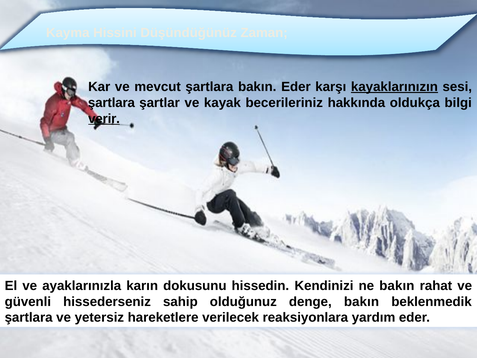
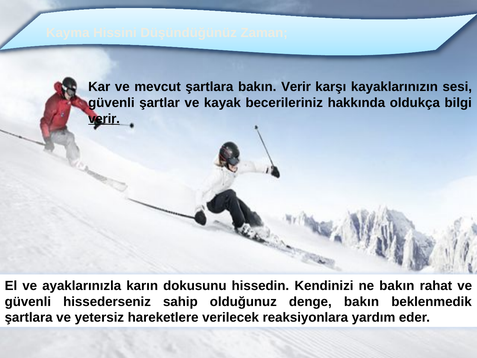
bakın Eder: Eder -> Verir
kayaklarınızın underline: present -> none
şartlara at (111, 103): şartlara -> güvenli
